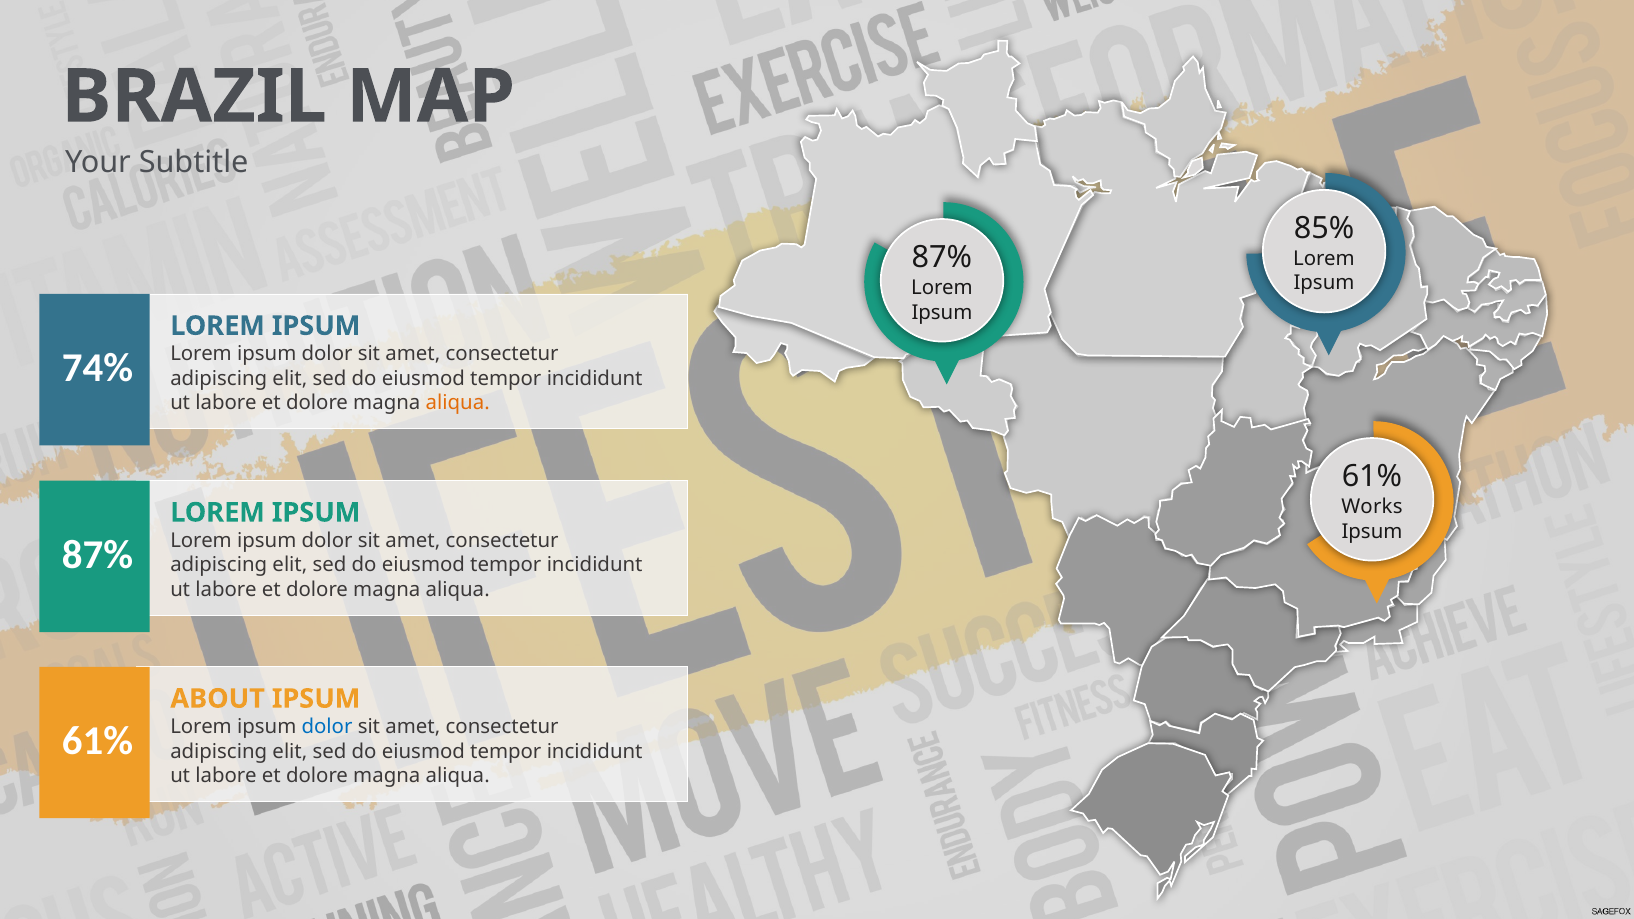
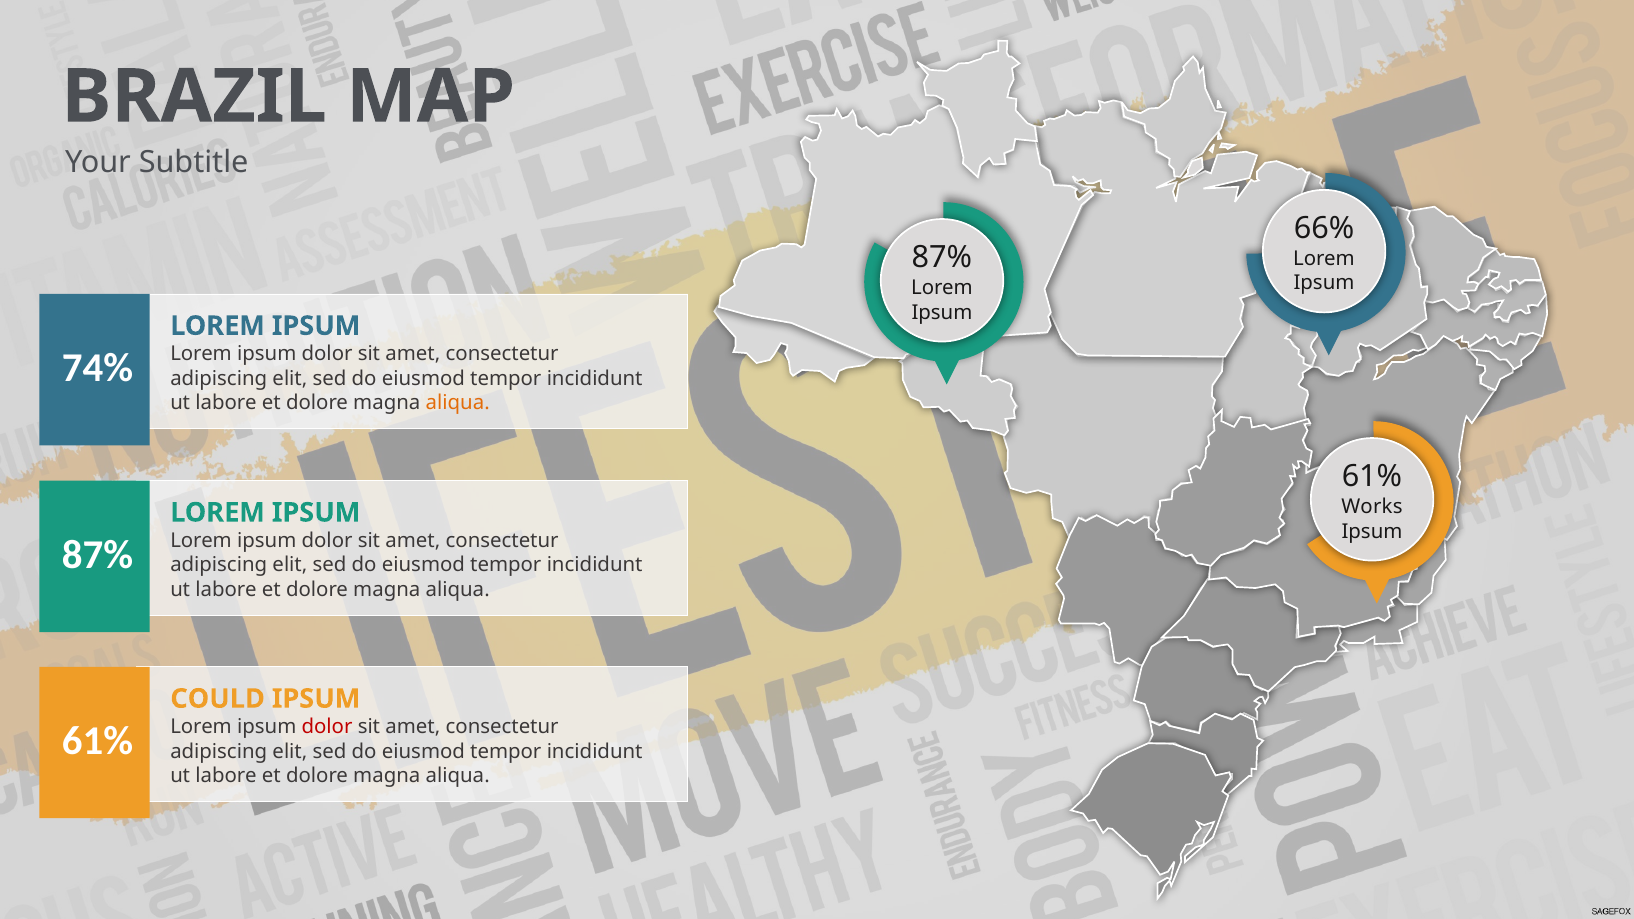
85%: 85% -> 66%
ABOUT: ABOUT -> COULD
dolor at (327, 727) colour: blue -> red
